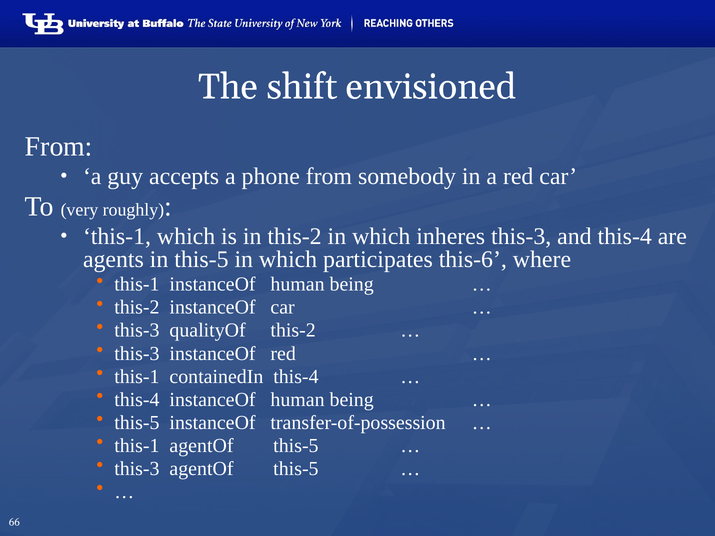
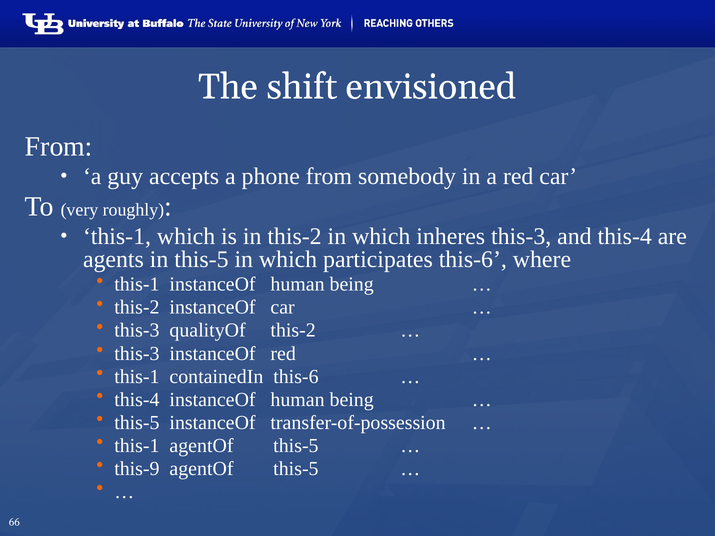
containedIn this-4: this-4 -> this-6
this-3 at (137, 469): this-3 -> this-9
